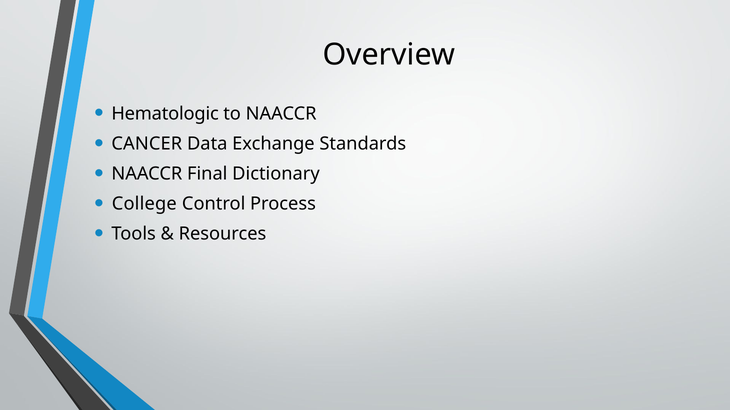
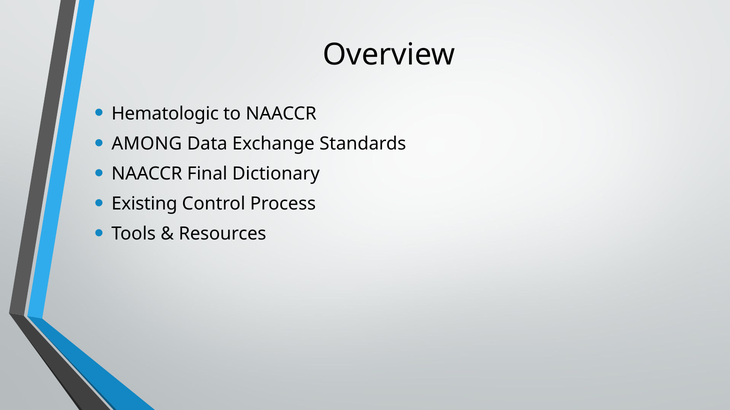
CANCER: CANCER -> AMONG
College: College -> Existing
